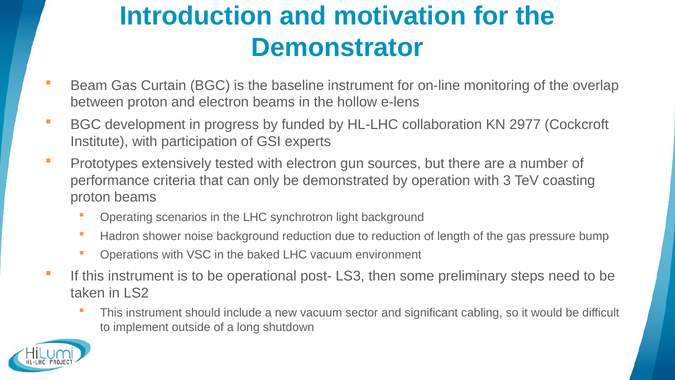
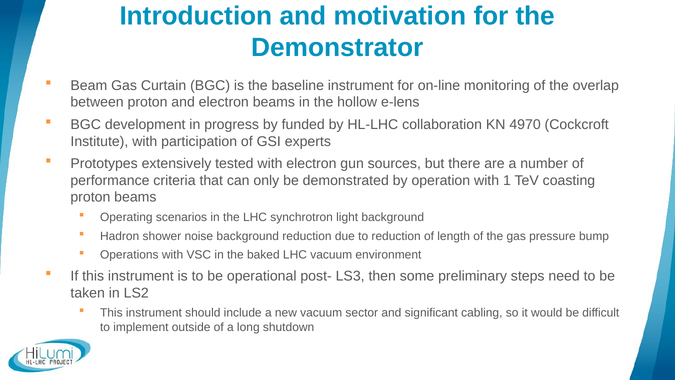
2977: 2977 -> 4970
3: 3 -> 1
